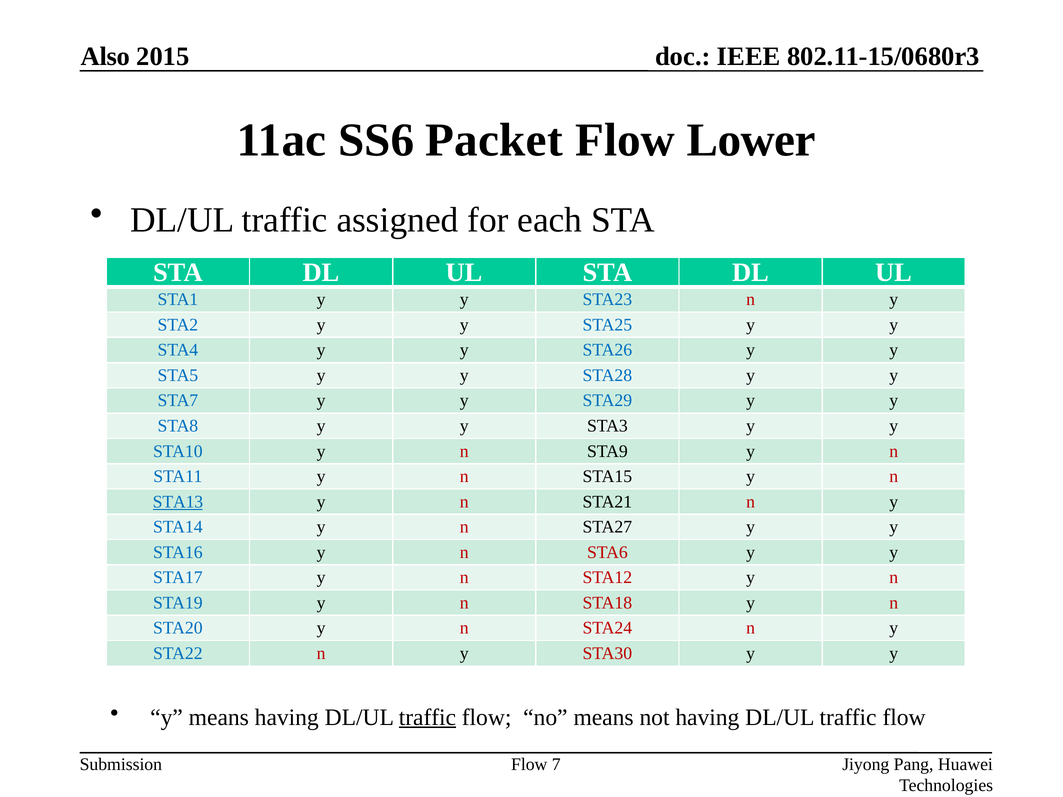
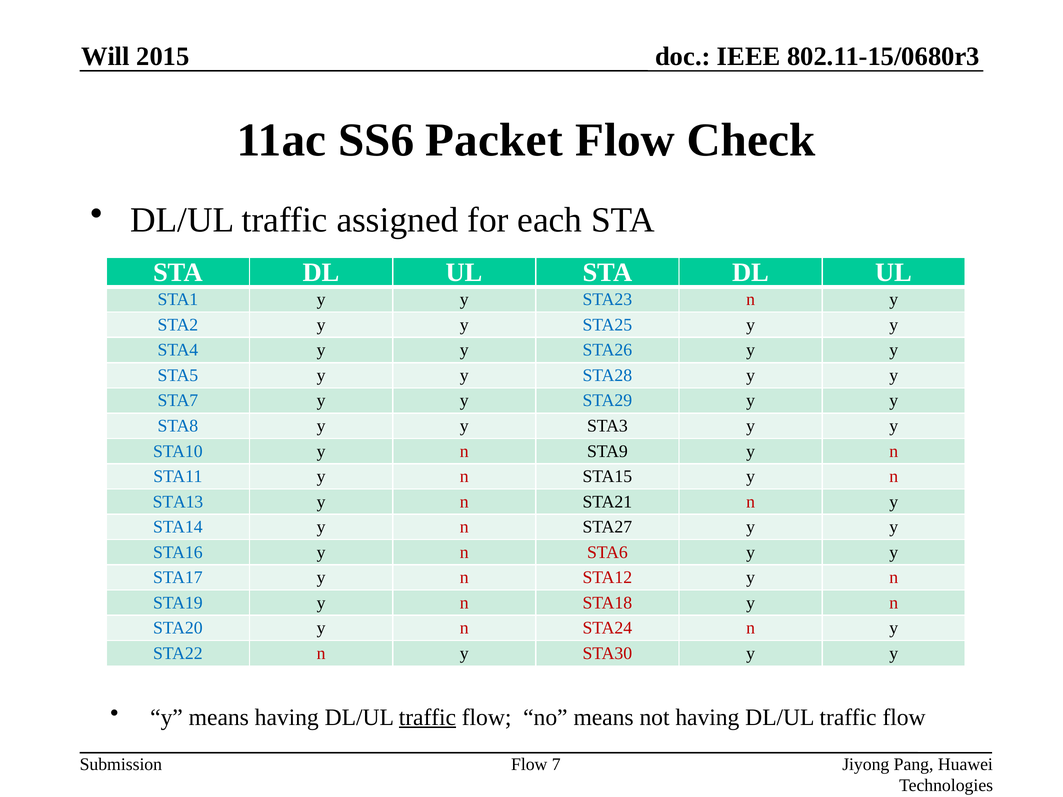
Also: Also -> Will
Lower: Lower -> Check
STA13 underline: present -> none
